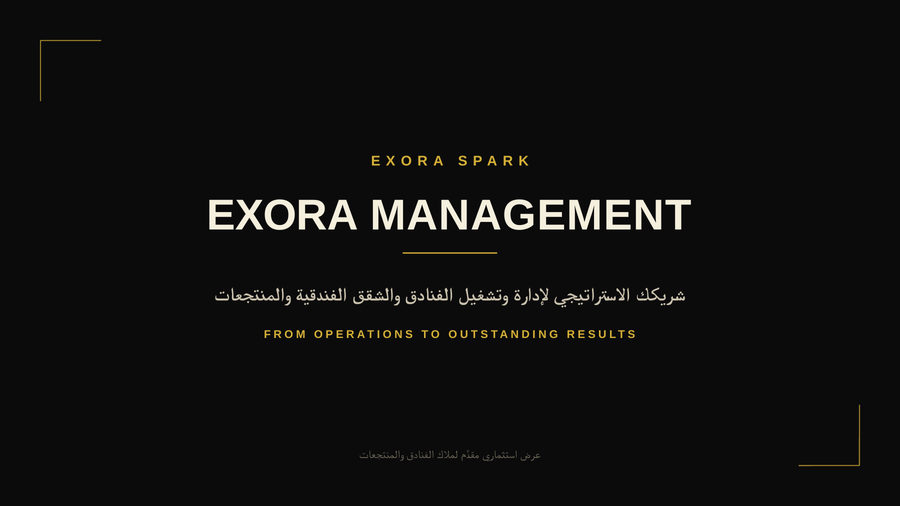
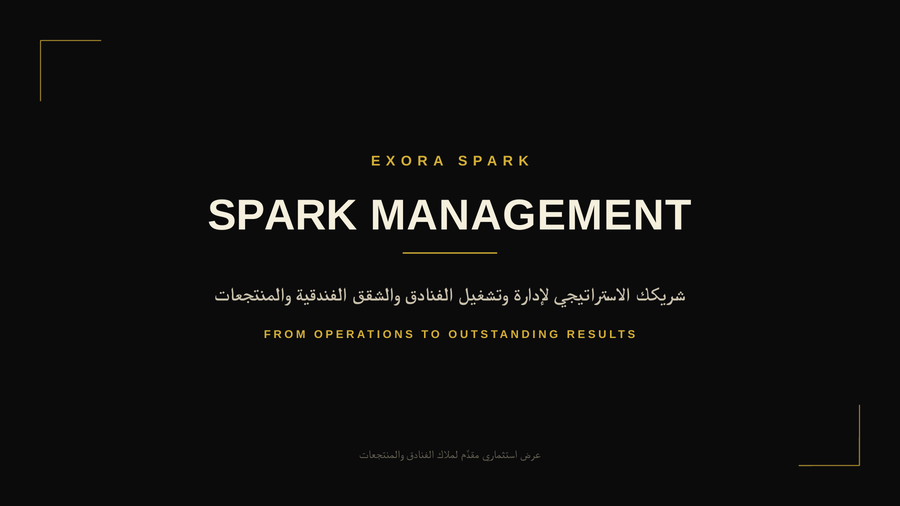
EXORA: EXORA -> SPARK
